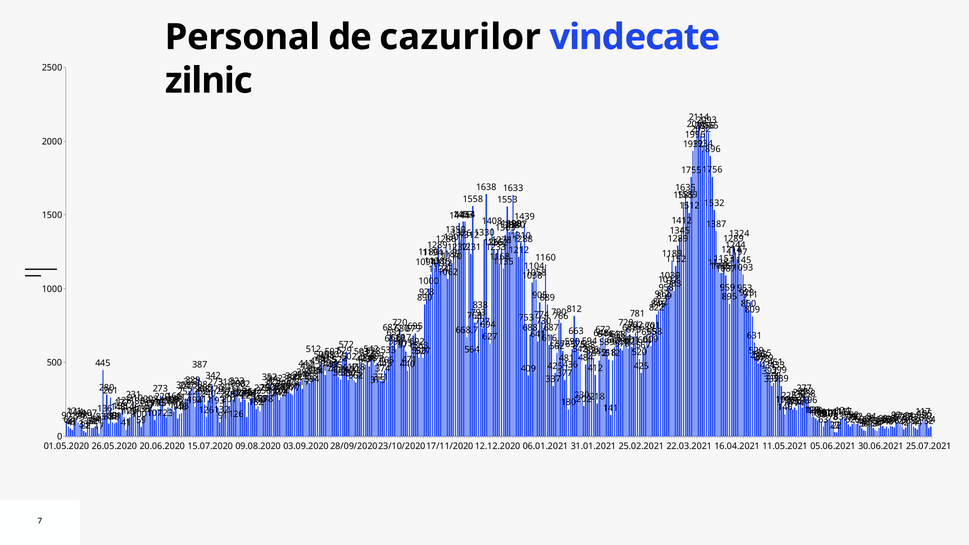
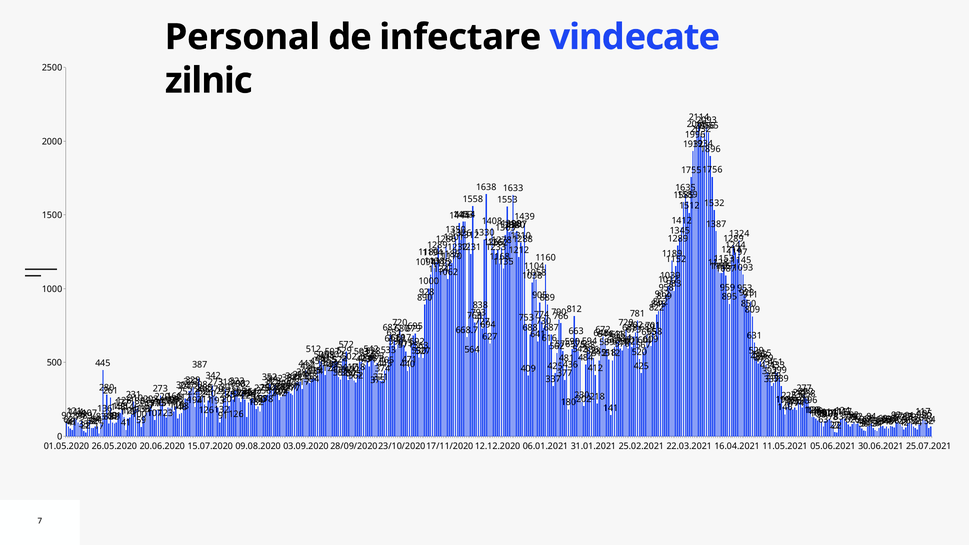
cazurilor: cazurilor -> infectare
